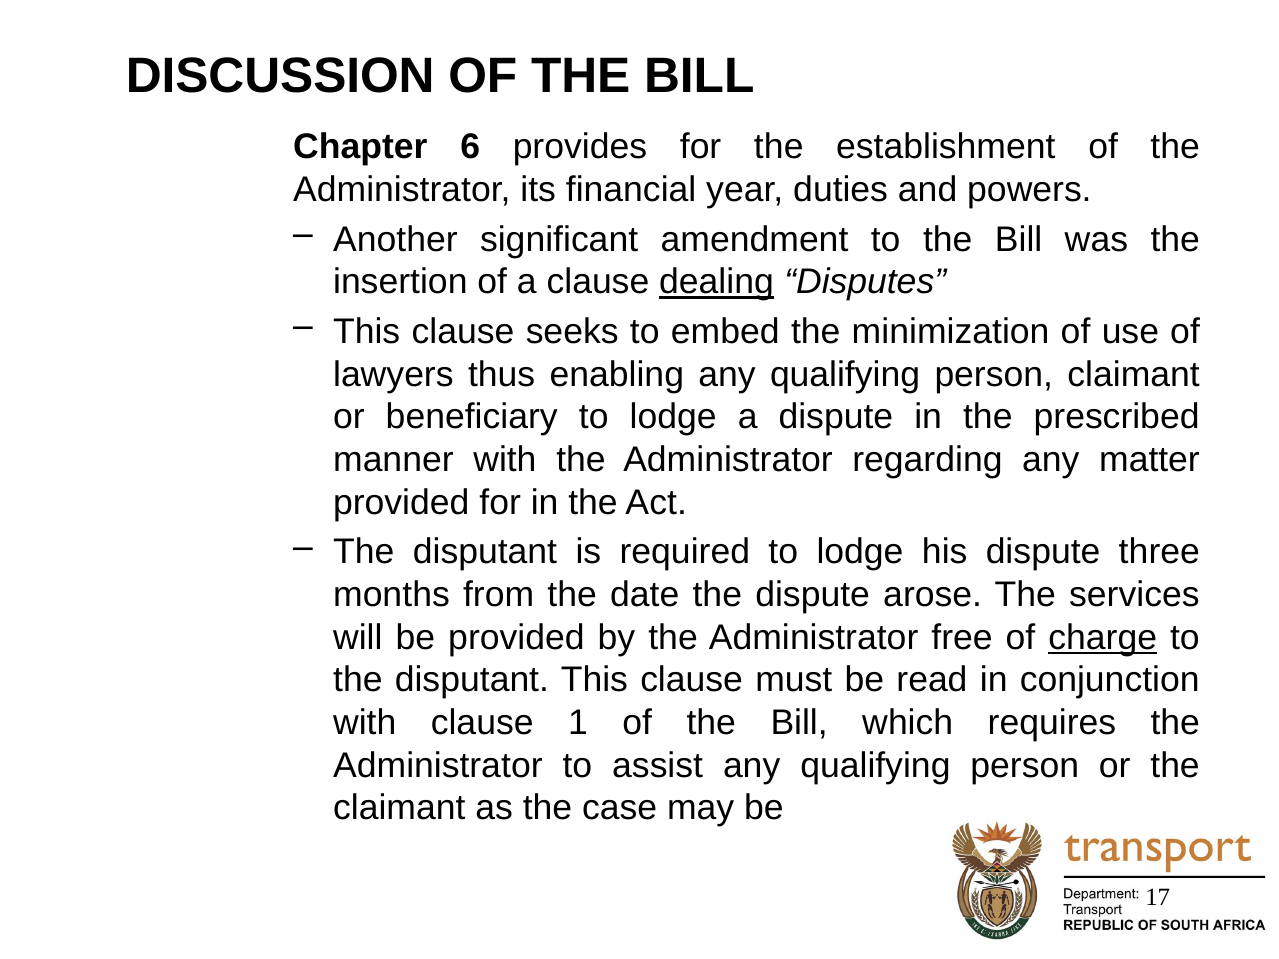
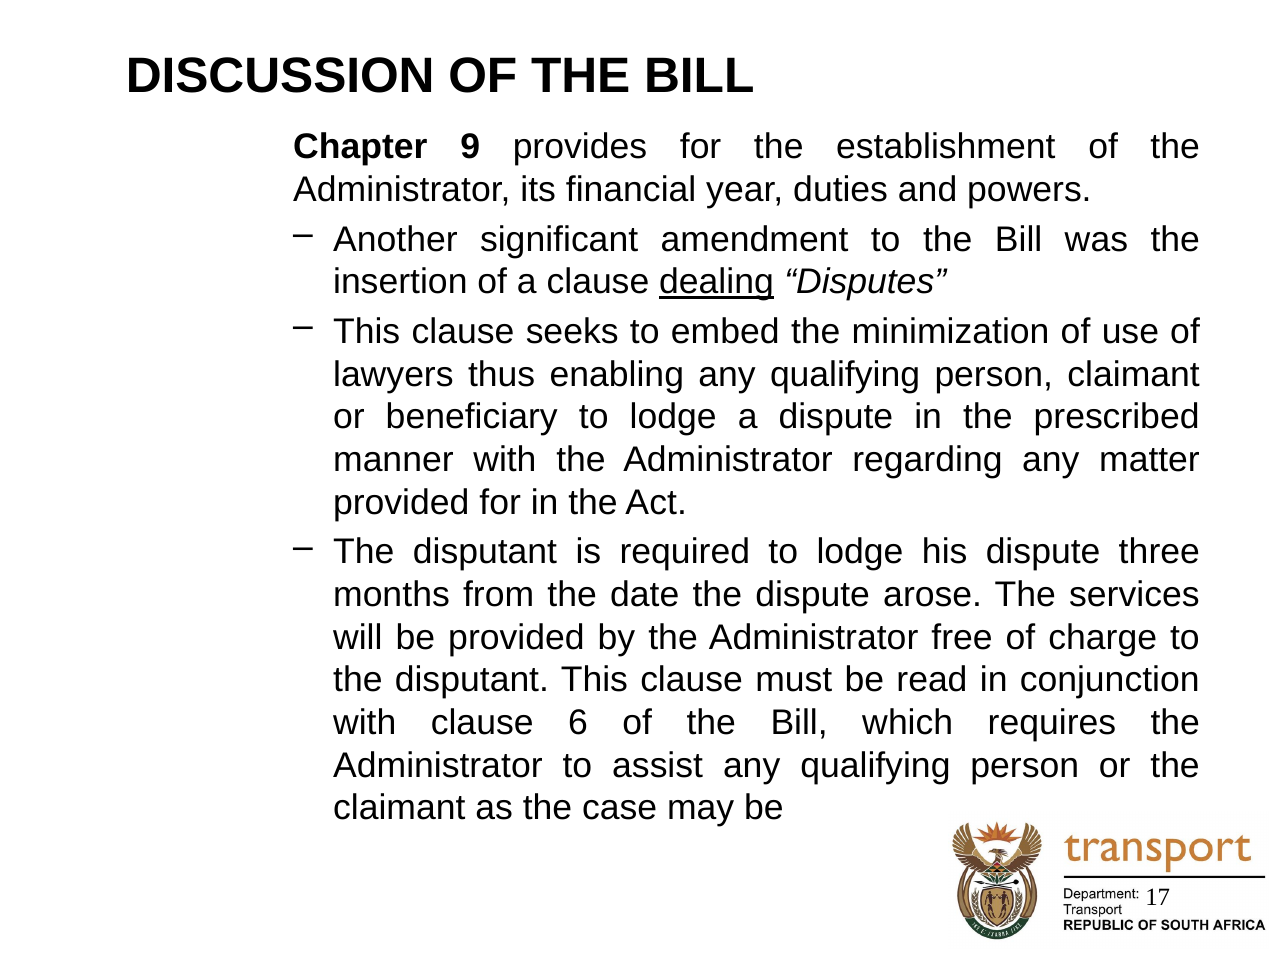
6: 6 -> 9
charge underline: present -> none
1: 1 -> 6
